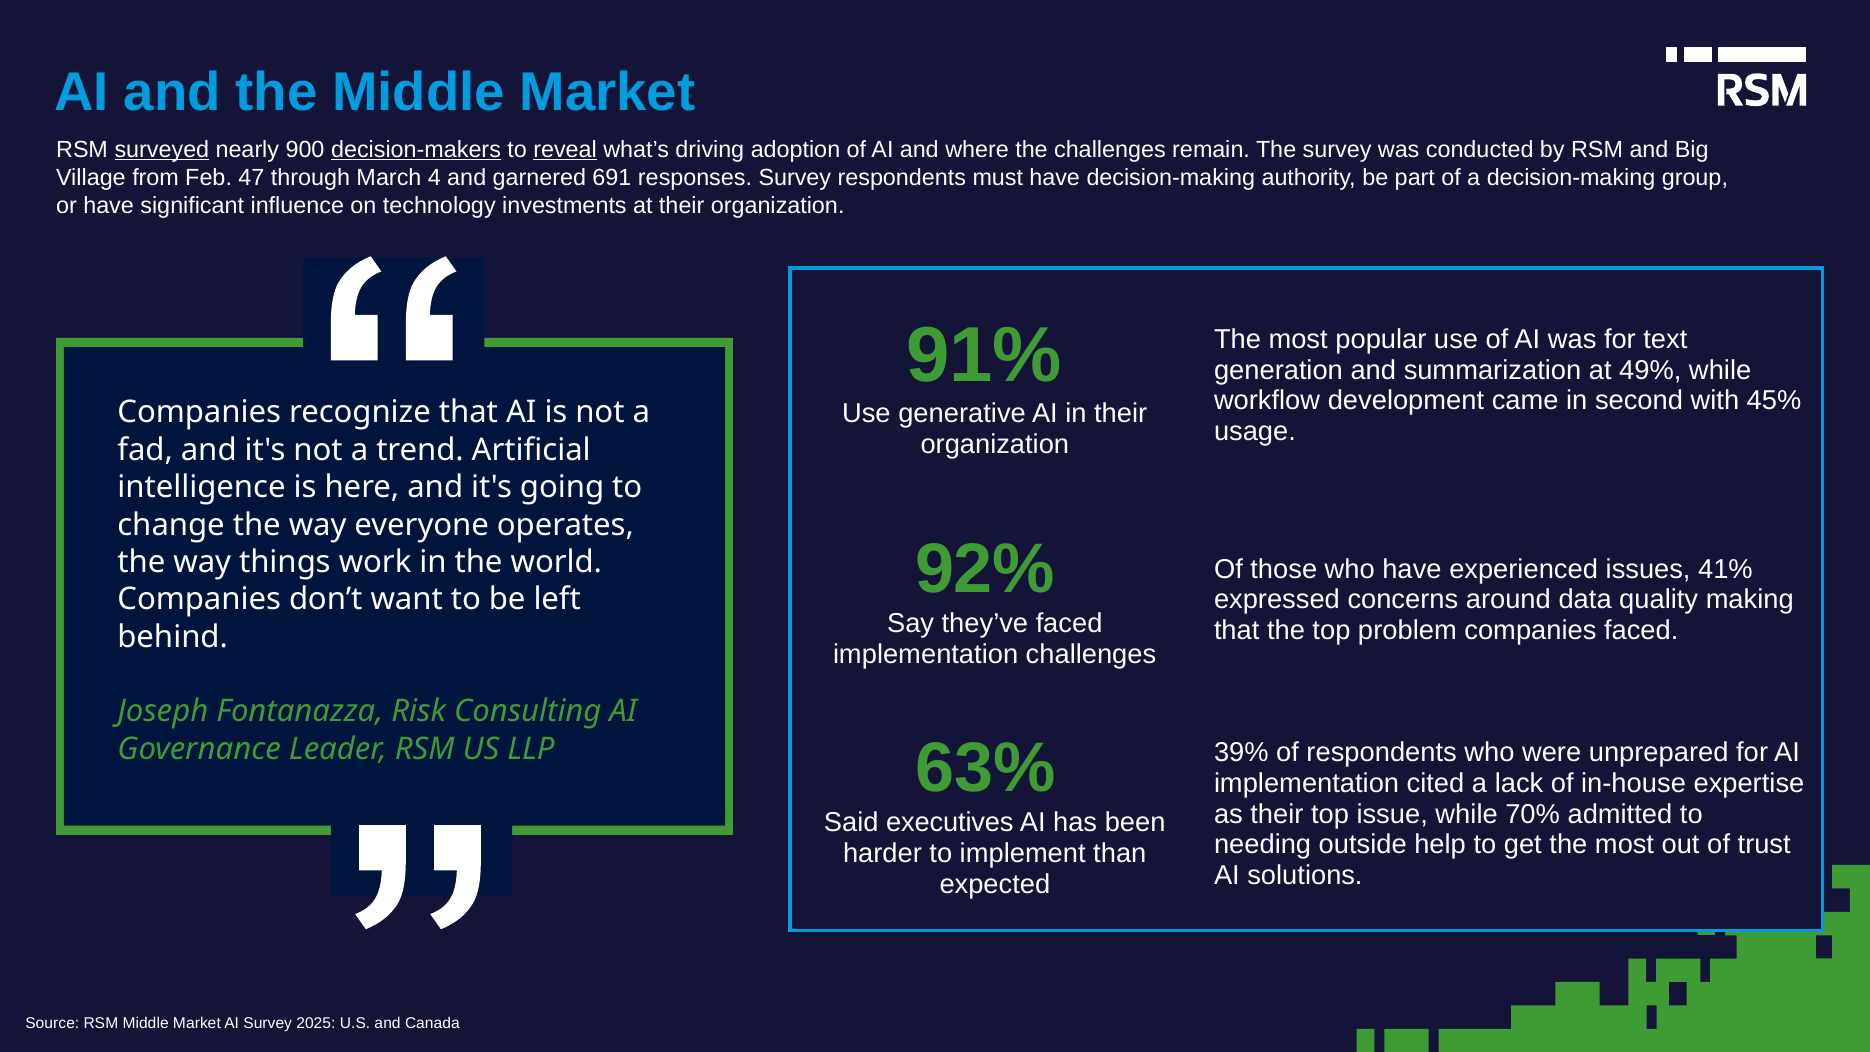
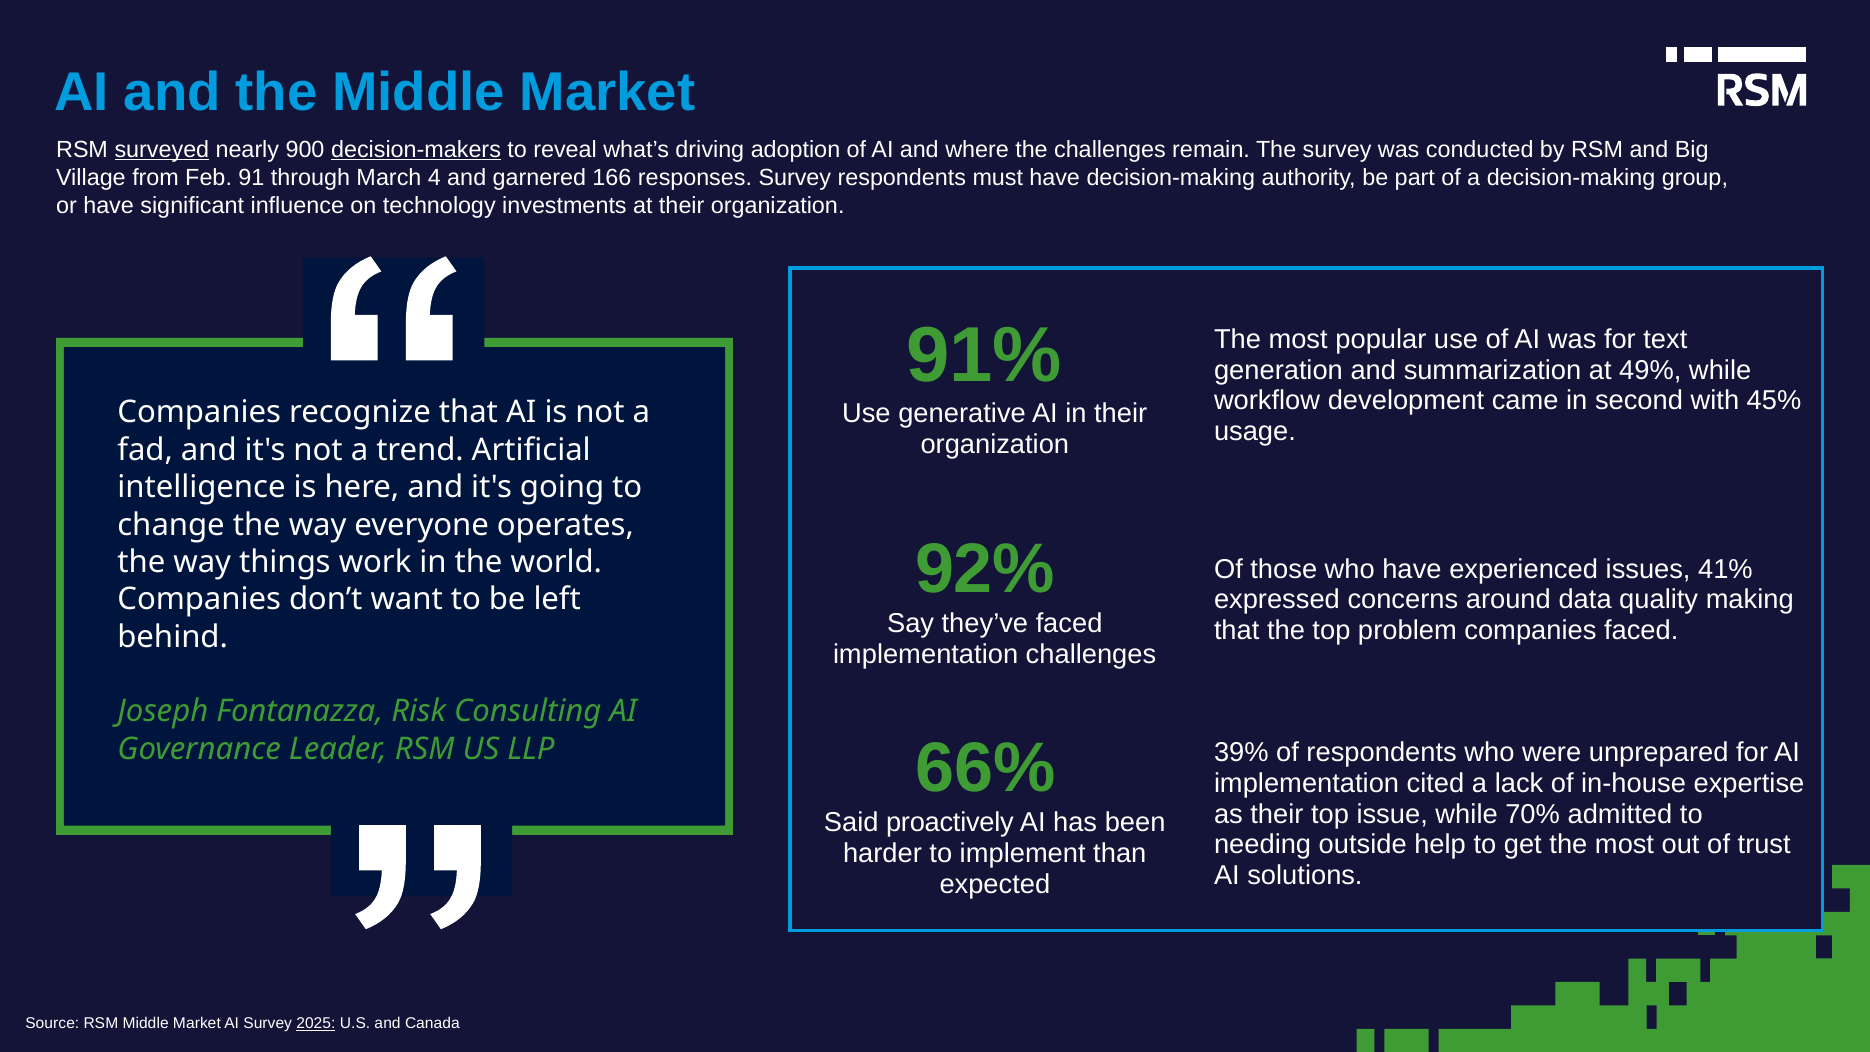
reveal underline: present -> none
47: 47 -> 91
691: 691 -> 166
63%: 63% -> 66%
executives: executives -> proactively
2025 underline: none -> present
